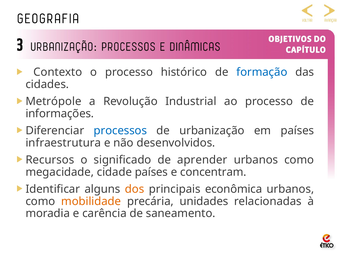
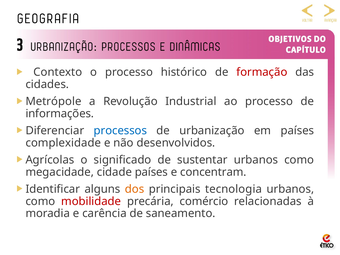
formação colour: blue -> red
infraestrutura: infraestrutura -> complexidade
Recursos: Recursos -> Agrícolas
aprender: aprender -> sustentar
econômica: econômica -> tecnologia
mobilidade colour: orange -> red
unidades: unidades -> comércio
